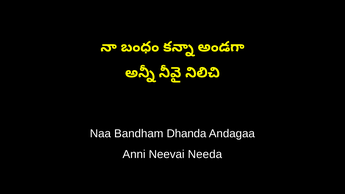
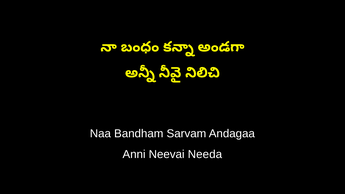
Dhanda: Dhanda -> Sarvam
